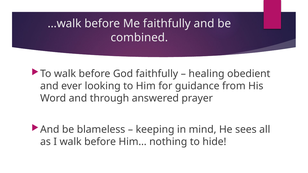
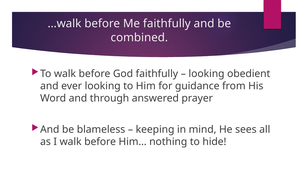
healing at (207, 74): healing -> looking
